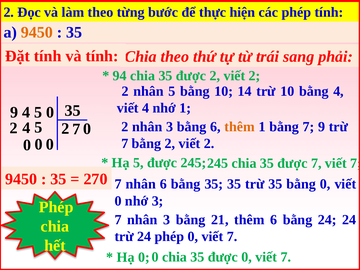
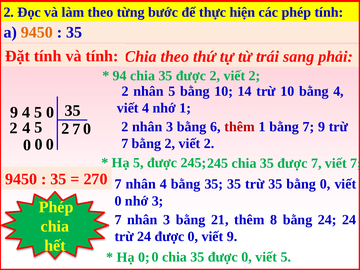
thêm at (240, 127) colour: orange -> red
nhân 6: 6 -> 4
thêm 6: 6 -> 8
24 phép: phép -> được
7 at (232, 237): 7 -> 9
được 0 viết 7: 7 -> 5
